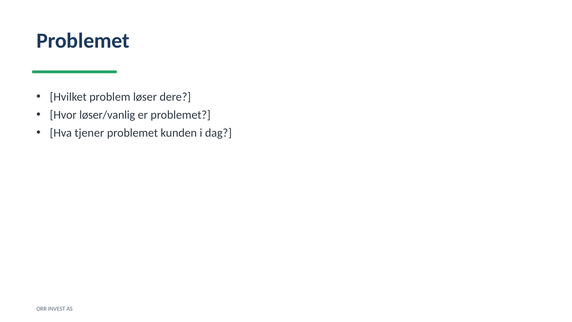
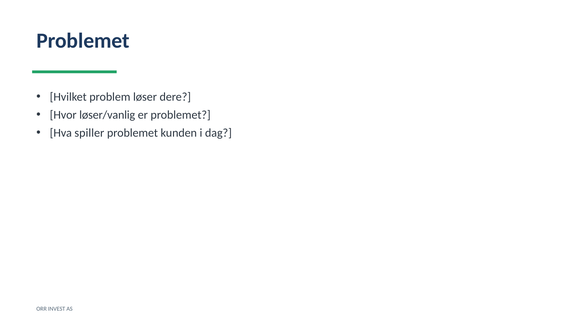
tjener: tjener -> spiller
